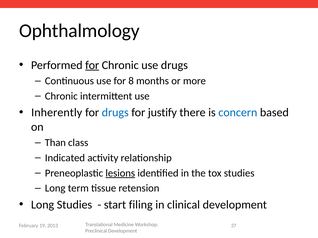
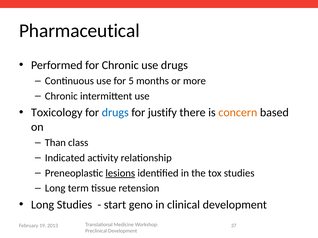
Ophthalmology: Ophthalmology -> Pharmaceutical
for at (92, 65) underline: present -> none
8: 8 -> 5
Inherently: Inherently -> Toxicology
concern colour: blue -> orange
filing: filing -> geno
